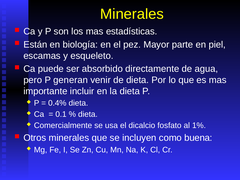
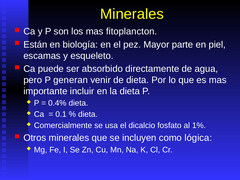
estadísticas: estadísticas -> fitoplancton
buena: buena -> lógica
